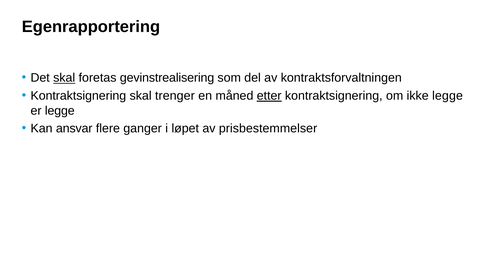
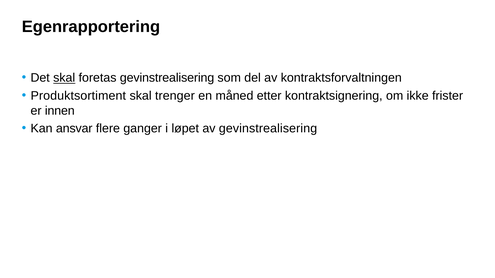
Kontraktsignering at (78, 96): Kontraktsignering -> Produktsortiment
etter underline: present -> none
ikke legge: legge -> frister
er legge: legge -> innen
av prisbestemmelser: prisbestemmelser -> gevinstrealisering
